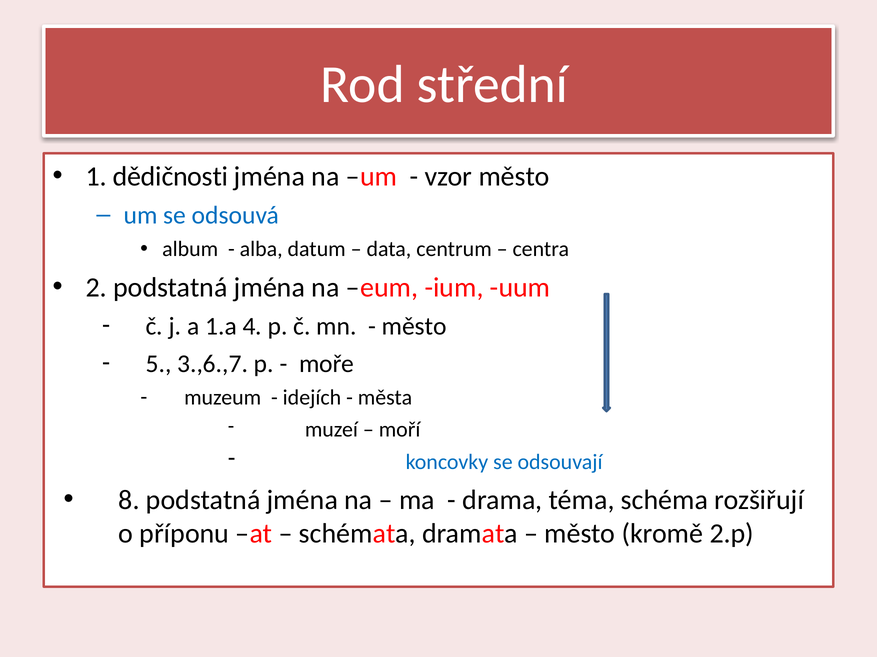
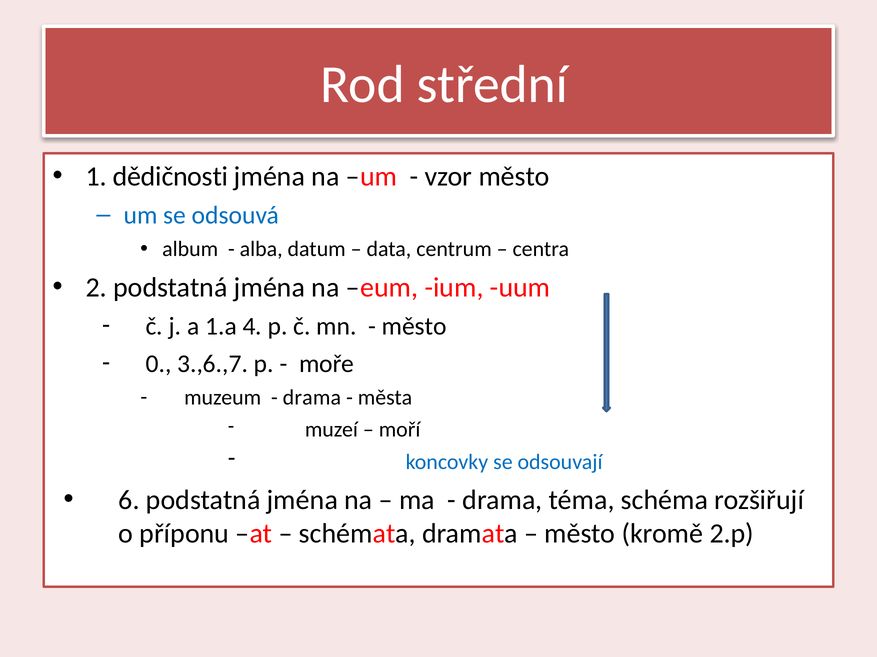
5: 5 -> 0
idejích at (312, 398): idejích -> drama
8: 8 -> 6
